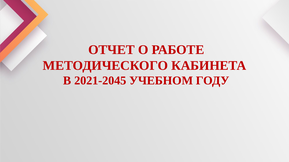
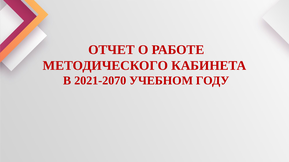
2021-2045: 2021-2045 -> 2021-2070
